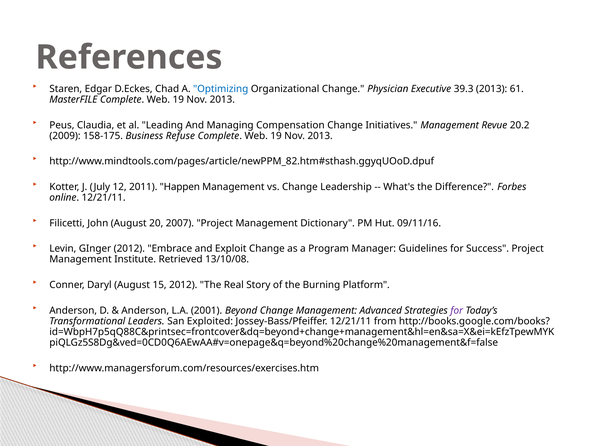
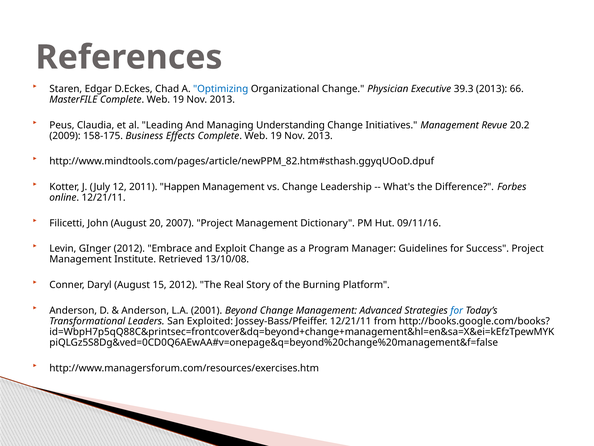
61: 61 -> 66
Compensation: Compensation -> Understanding
Refuse: Refuse -> Effects
for at (457, 310) colour: purple -> blue
